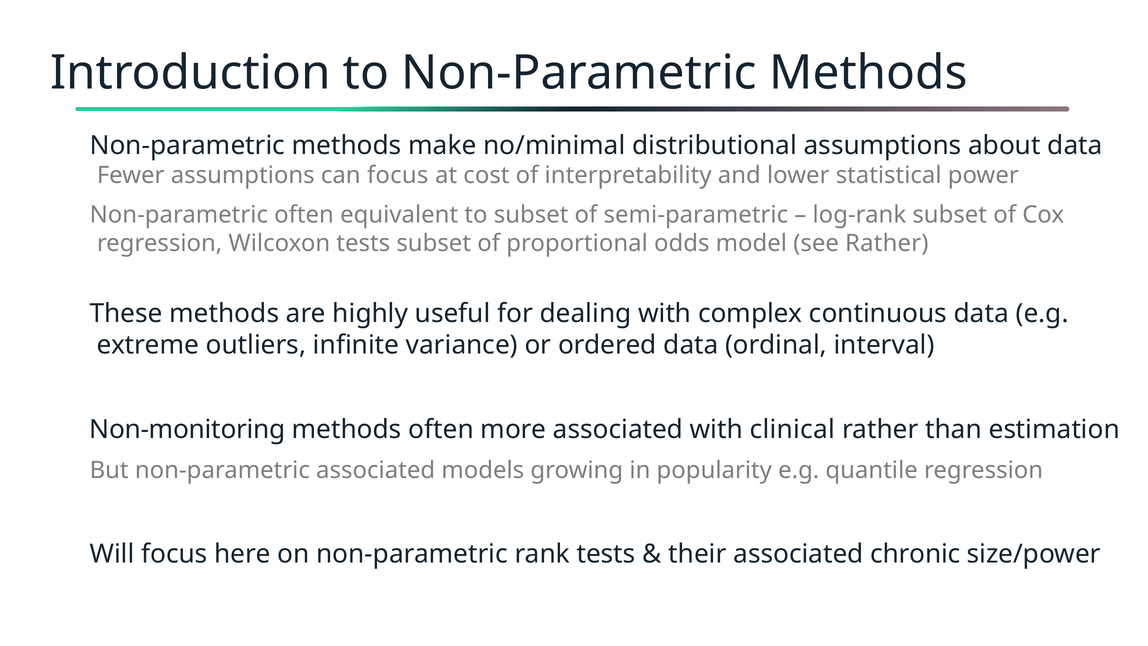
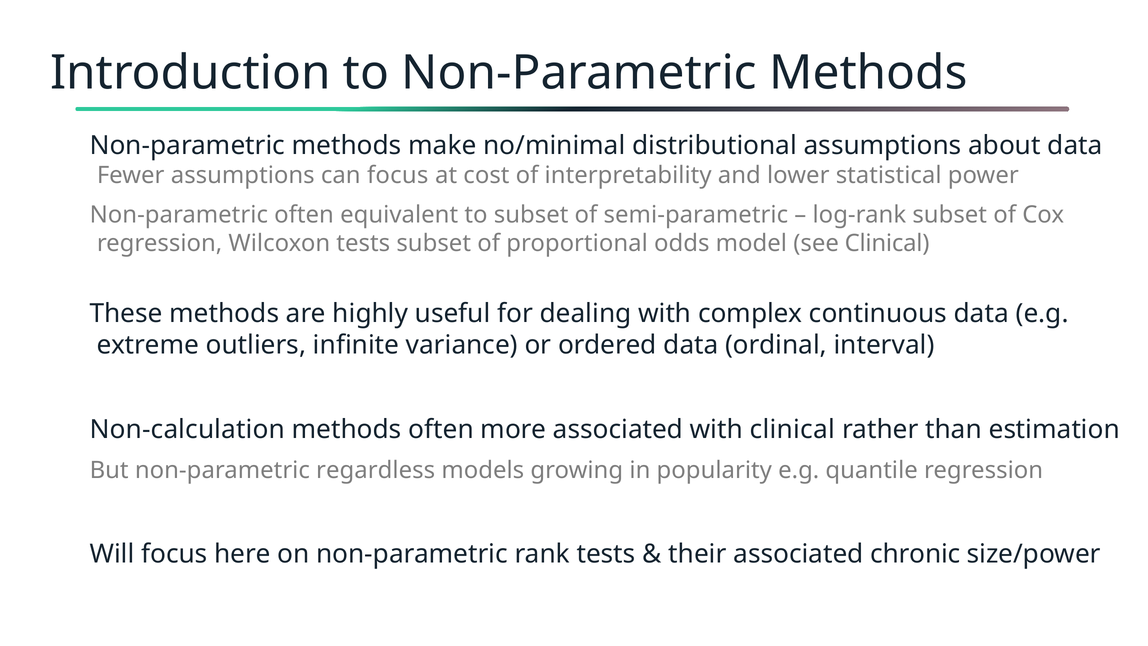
see Rather: Rather -> Clinical
Non-monitoring: Non-monitoring -> Non-calculation
non-parametric associated: associated -> regardless
